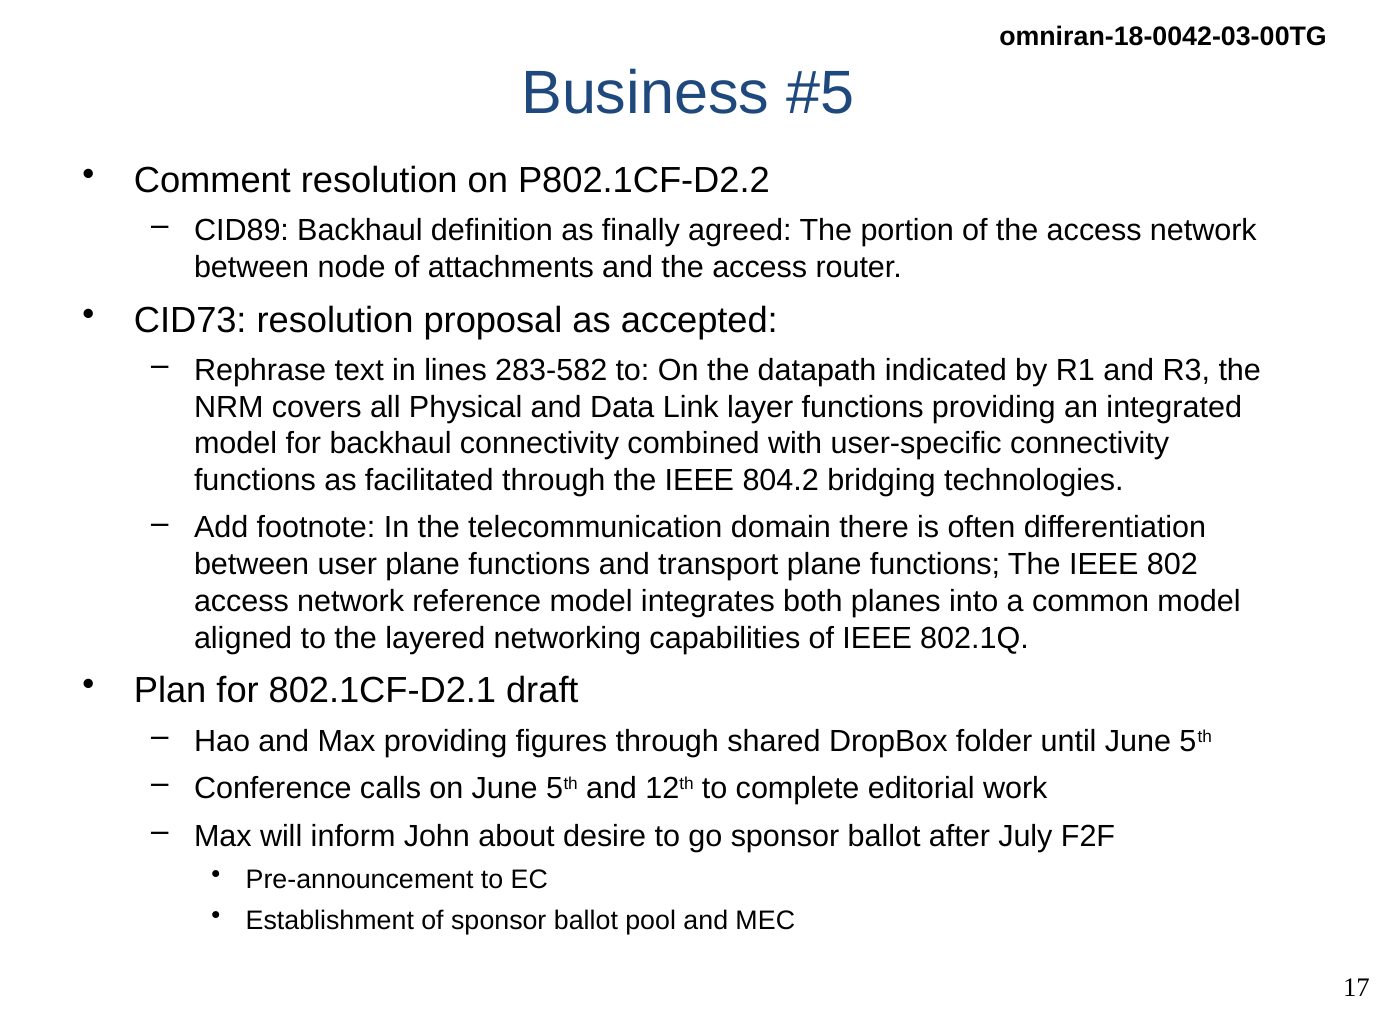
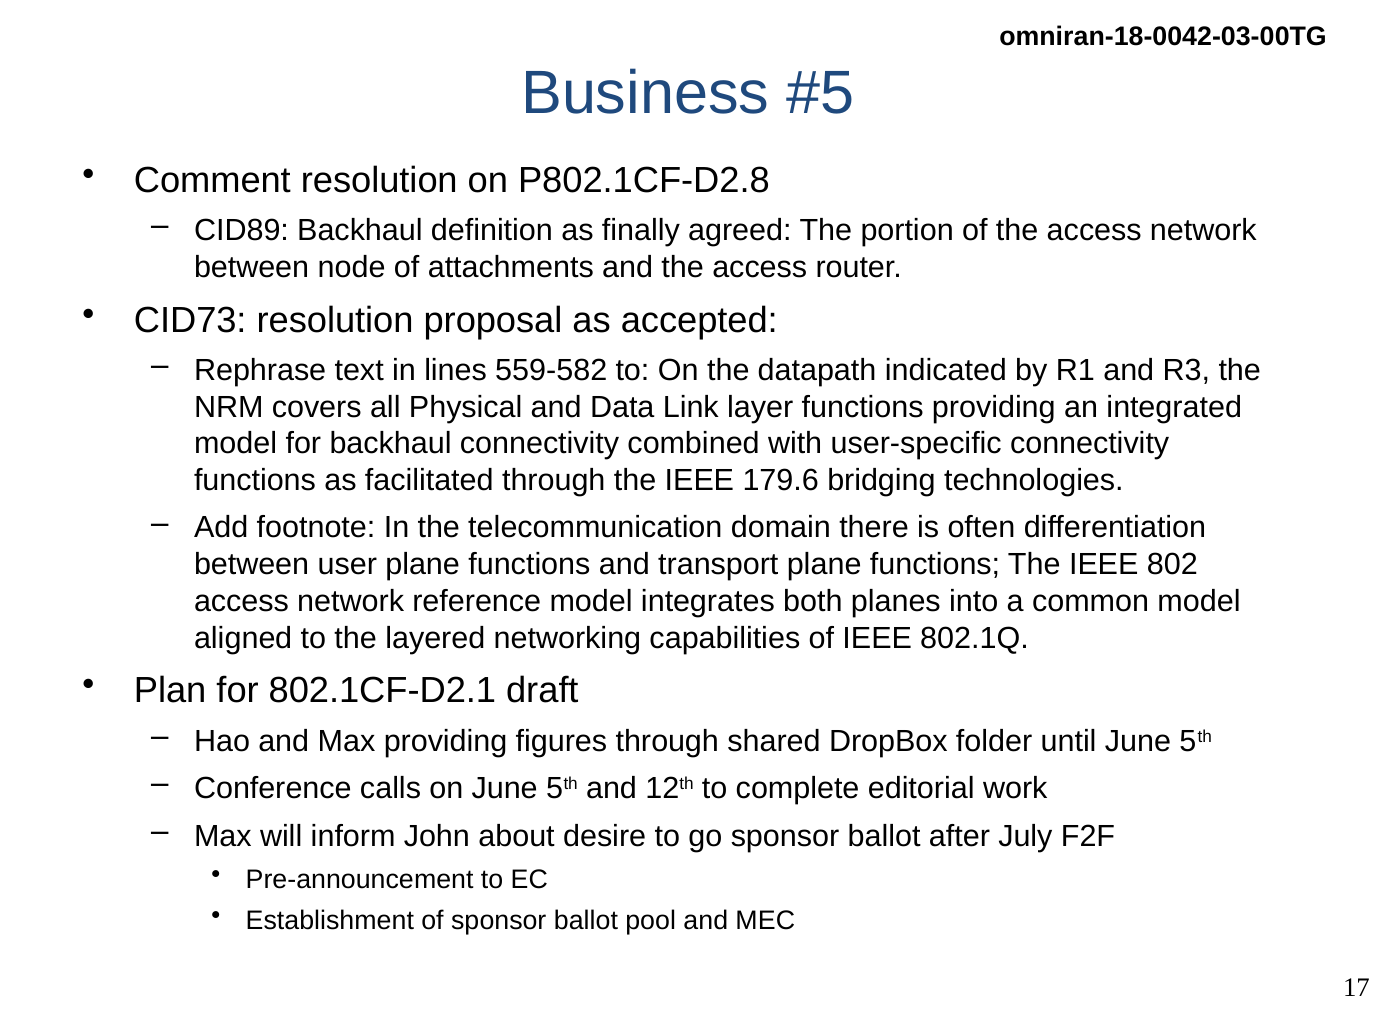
P802.1CF-D2.2: P802.1CF-D2.2 -> P802.1CF-D2.8
283-582: 283-582 -> 559-582
804.2: 804.2 -> 179.6
